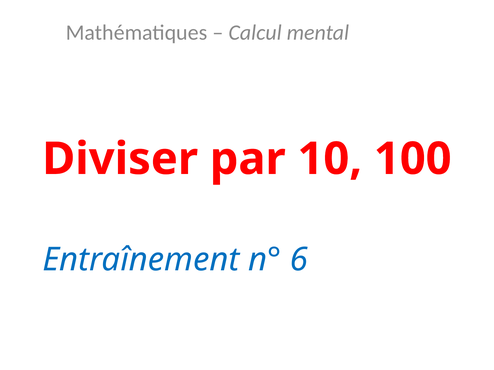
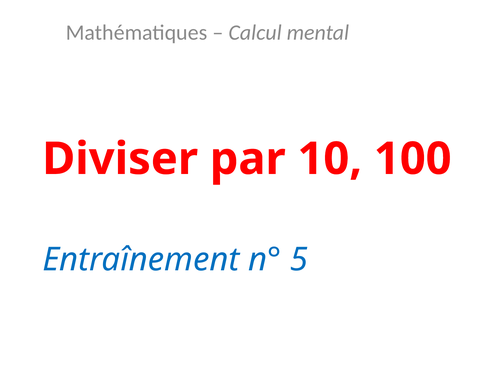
6: 6 -> 5
